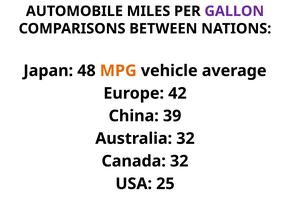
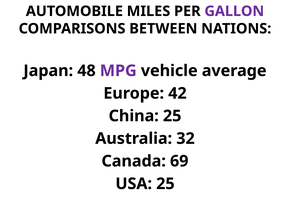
MPG colour: orange -> purple
China 39: 39 -> 25
Canada 32: 32 -> 69
